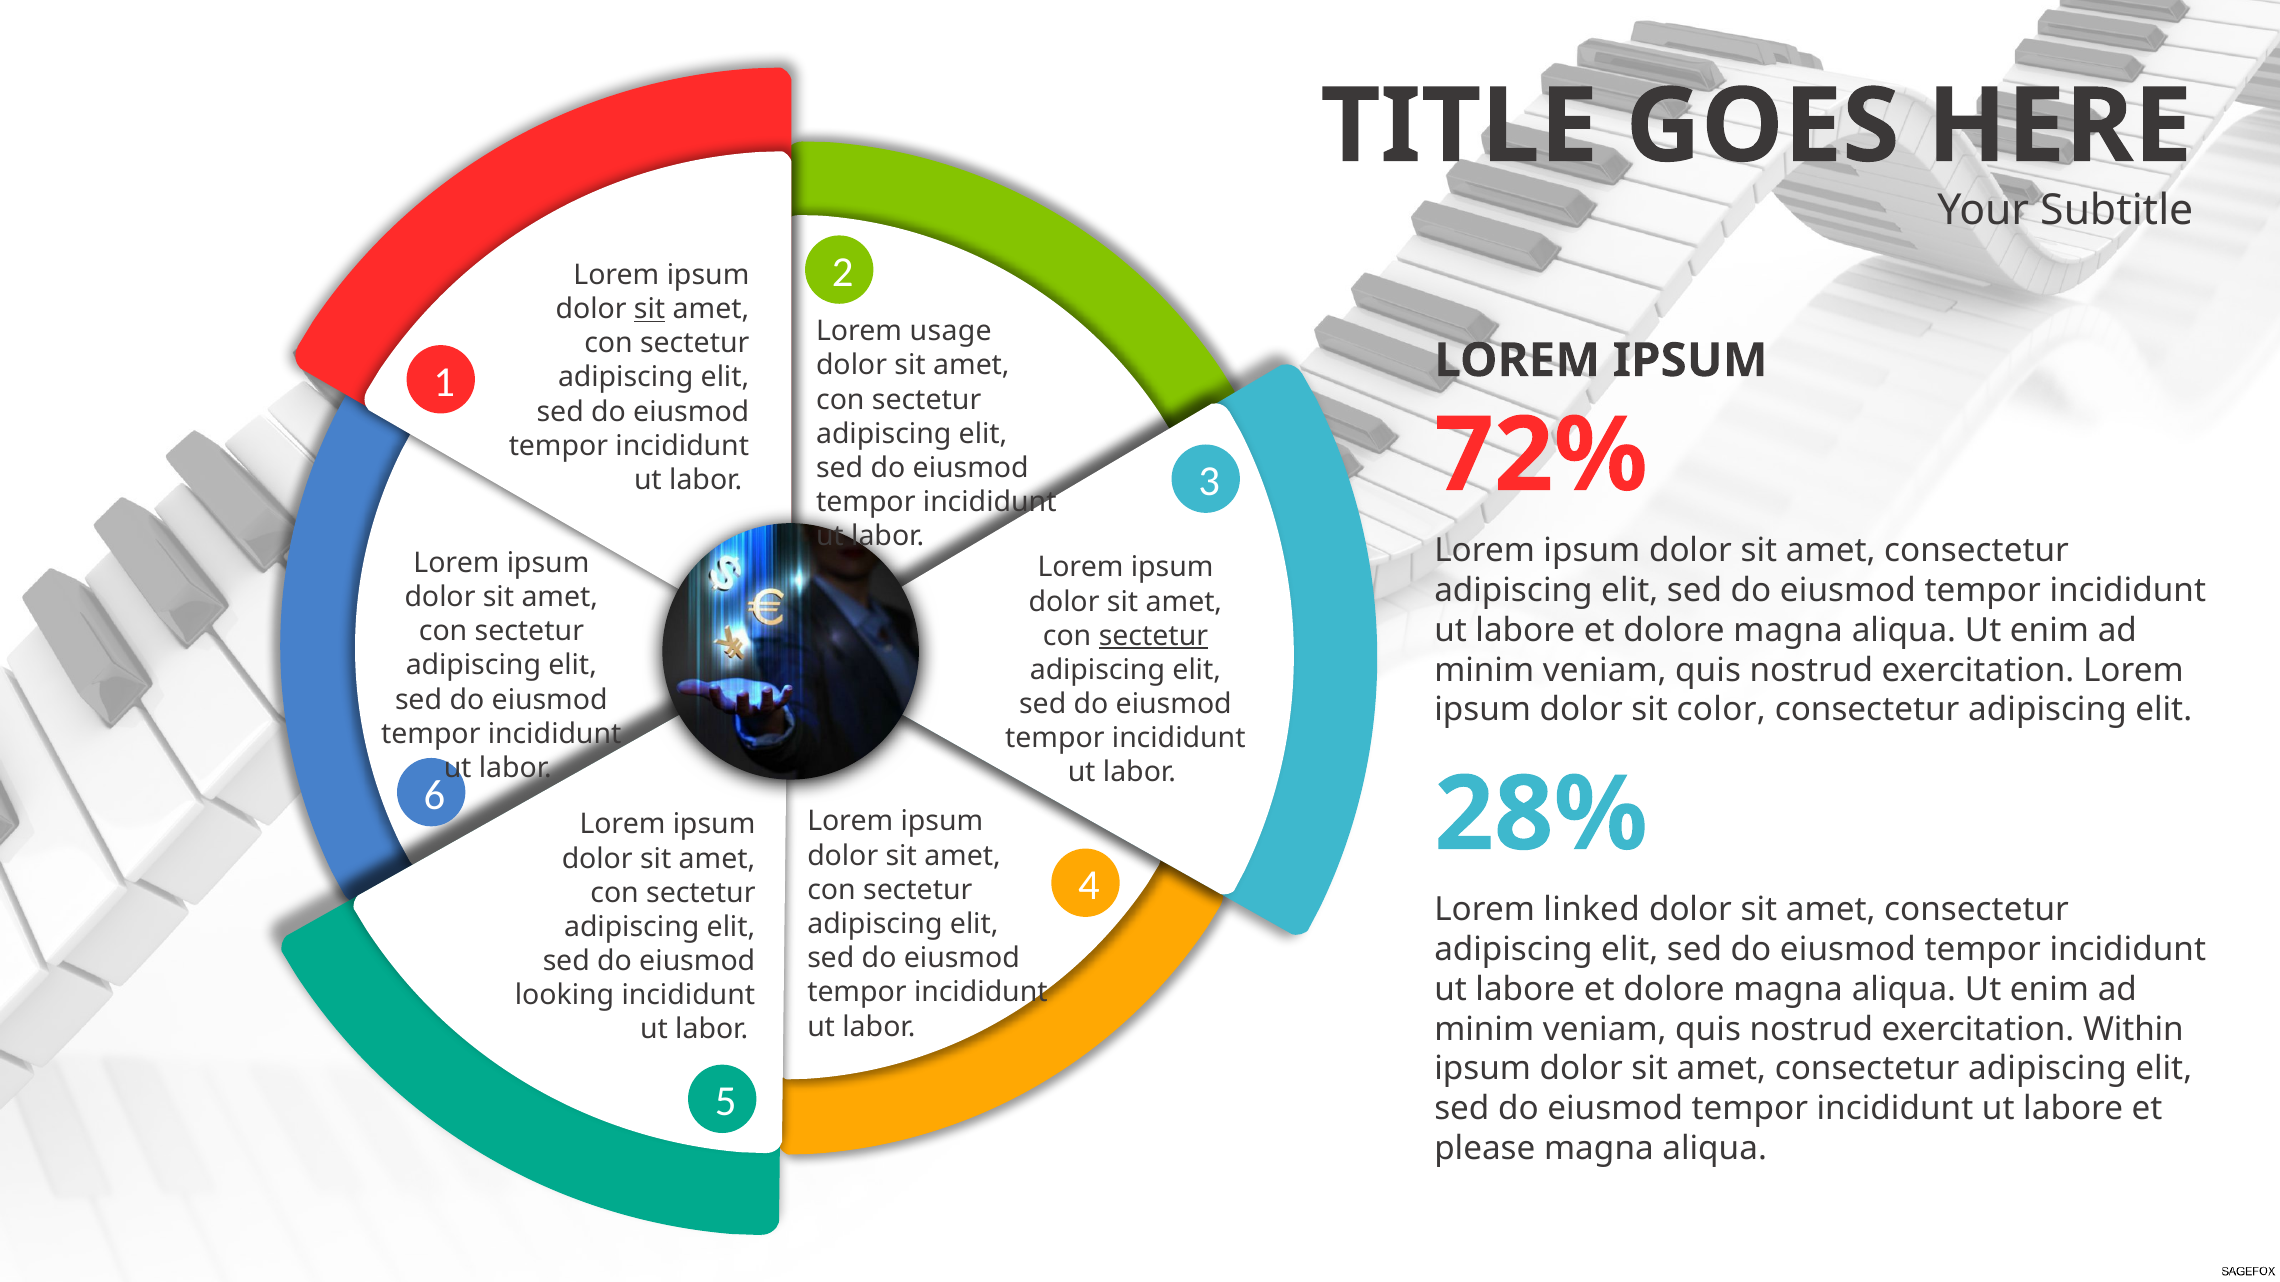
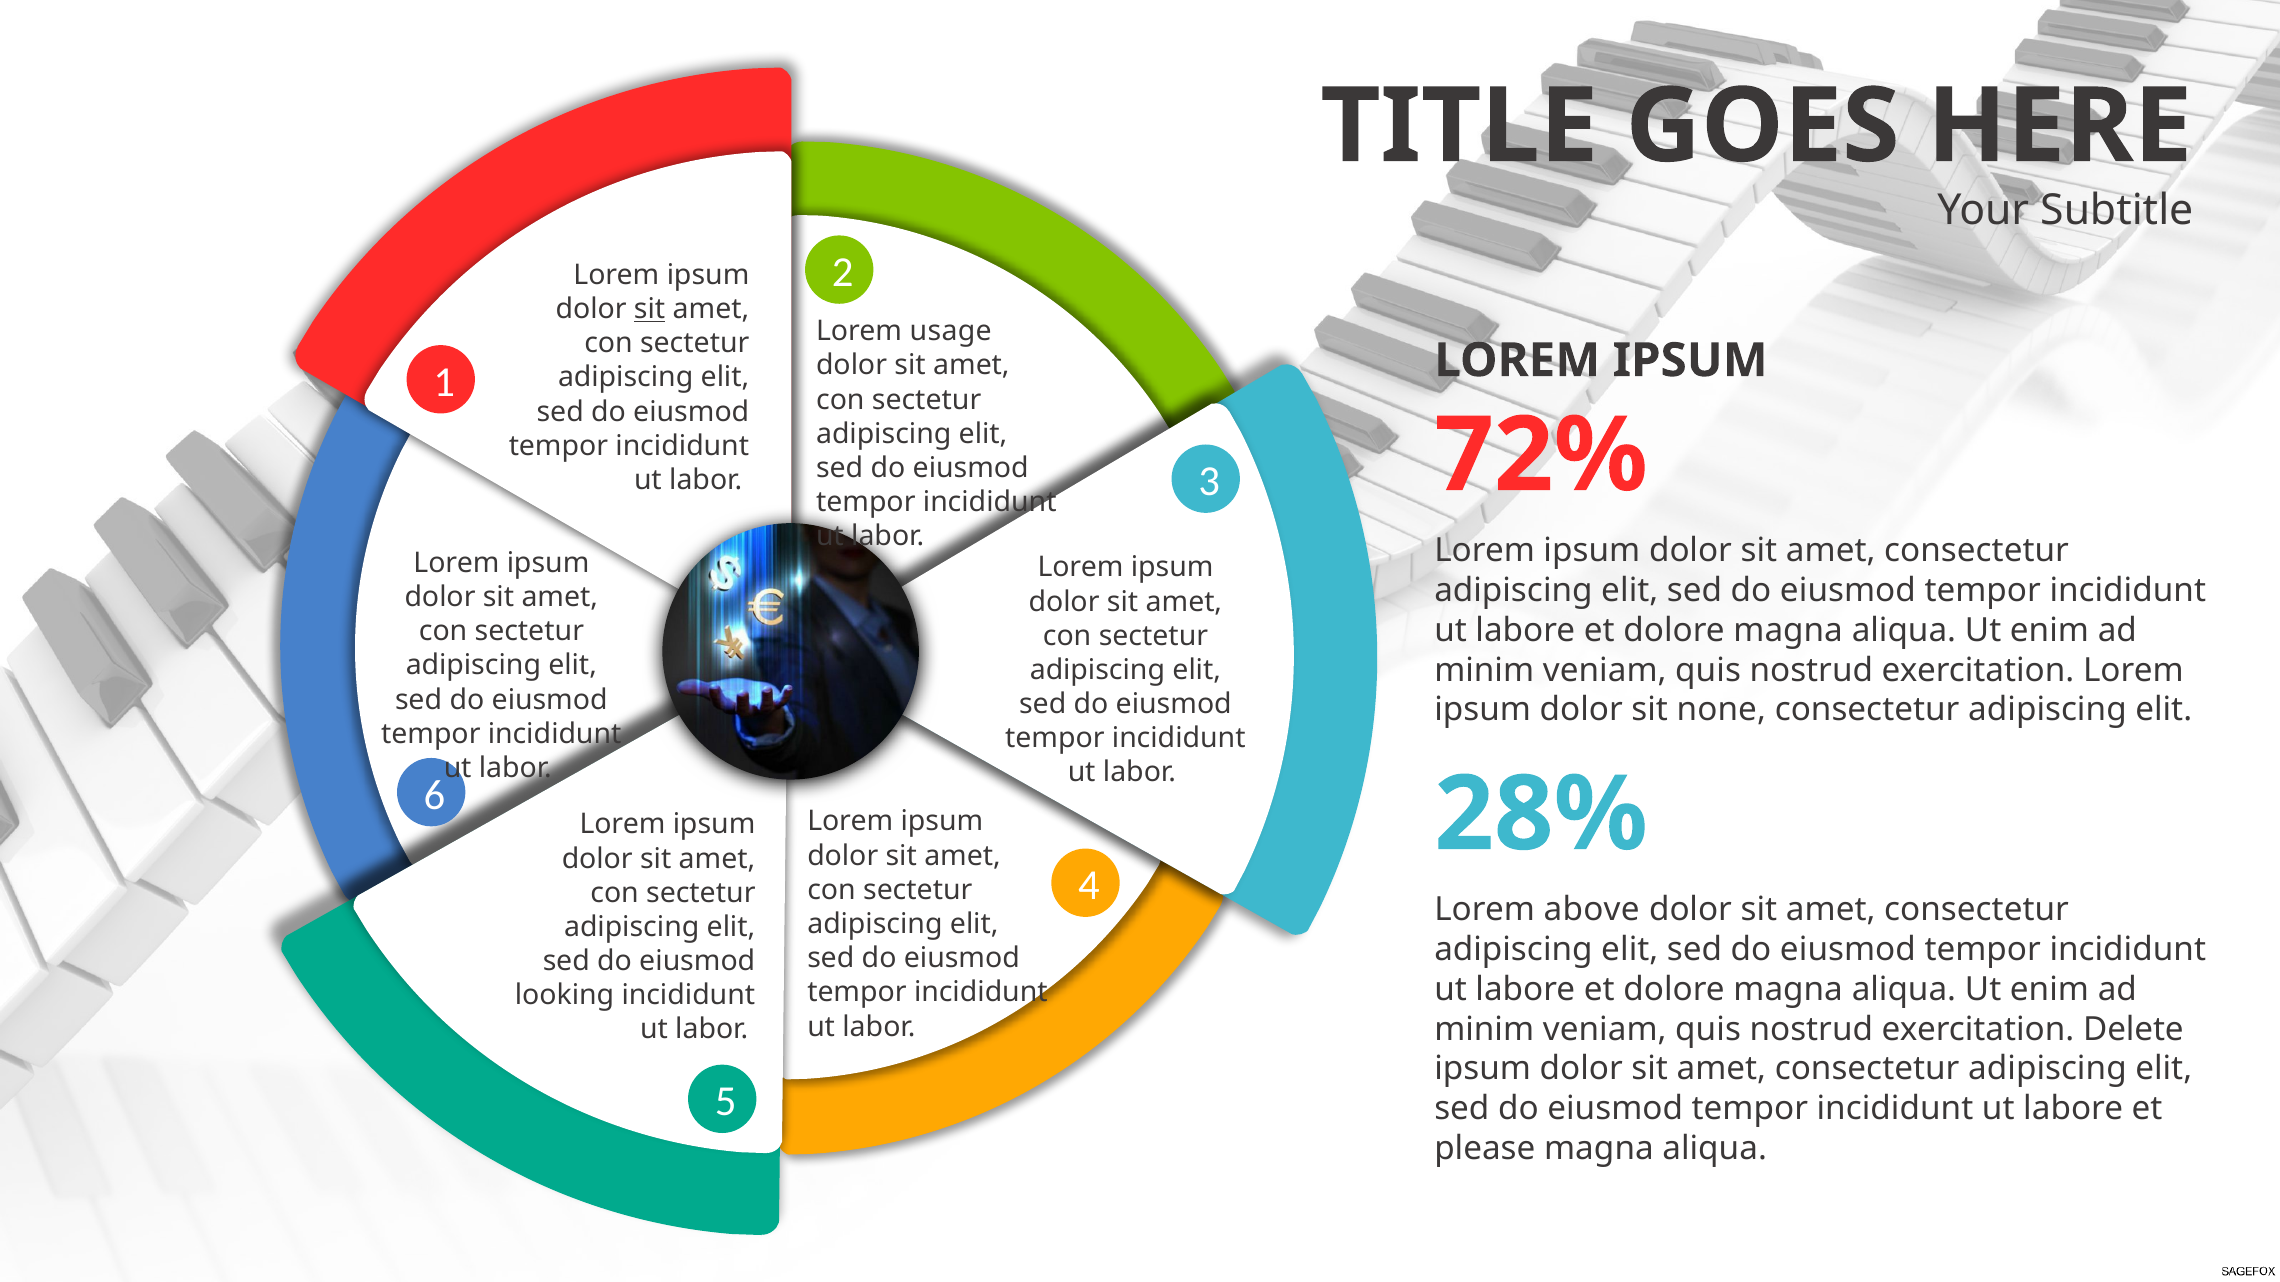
sectetur at (1153, 636) underline: present -> none
color: color -> none
linked: linked -> above
Within: Within -> Delete
